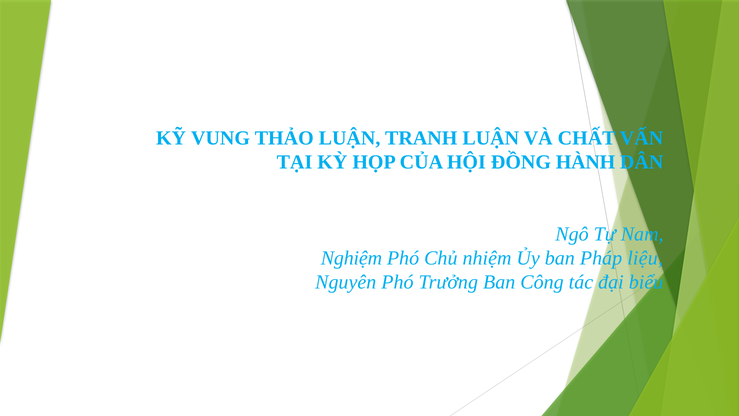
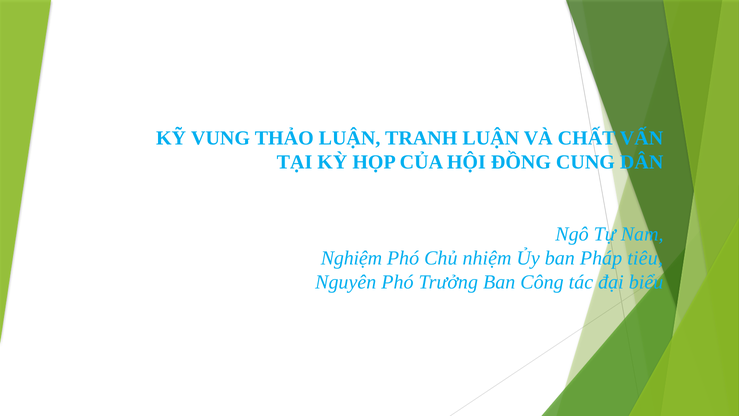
HÀNH: HÀNH -> CUNG
liệu: liệu -> tiêu
